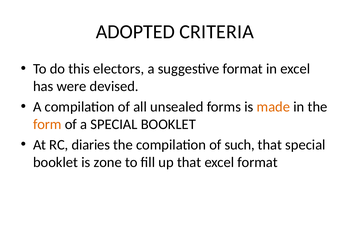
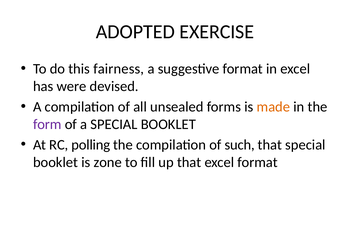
CRITERIA: CRITERIA -> EXERCISE
electors: electors -> fairness
form colour: orange -> purple
diaries: diaries -> polling
